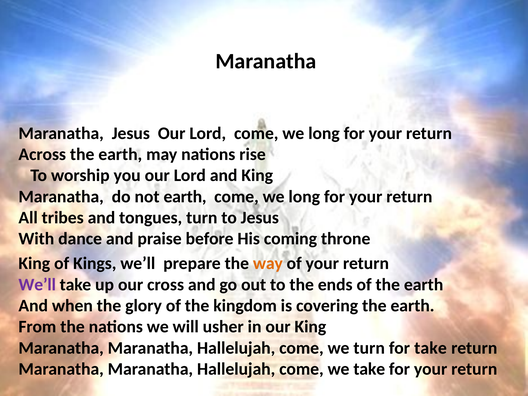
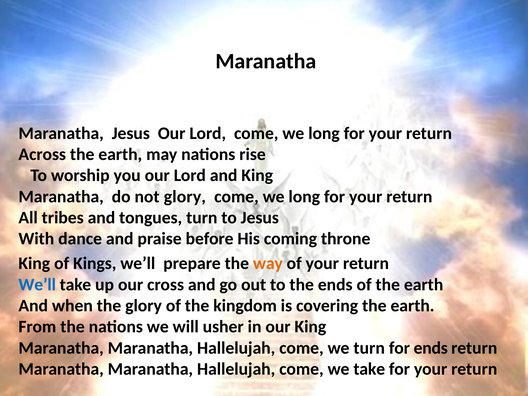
not earth: earth -> glory
We’ll at (37, 285) colour: purple -> blue
for take: take -> ends
